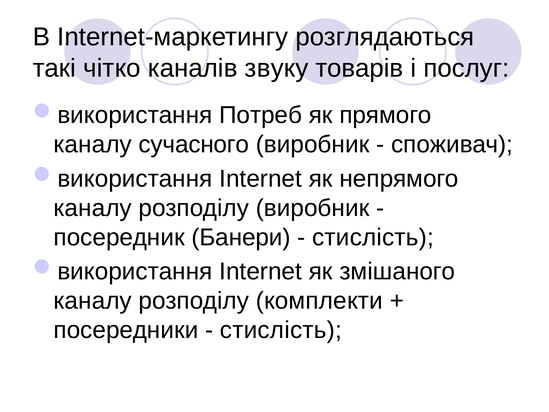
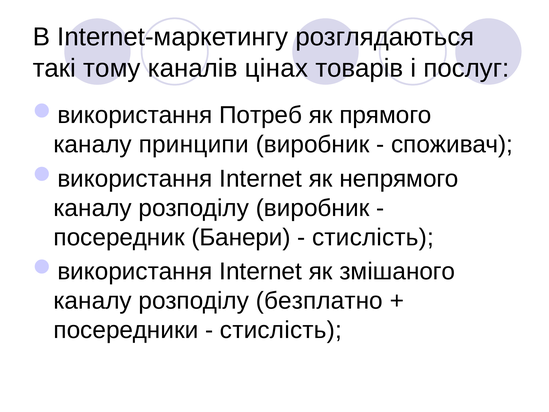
чітко: чітко -> тому
звуку: звуку -> цінах
сучасного: сучасного -> принципи
комплекти: комплекти -> безплатно
